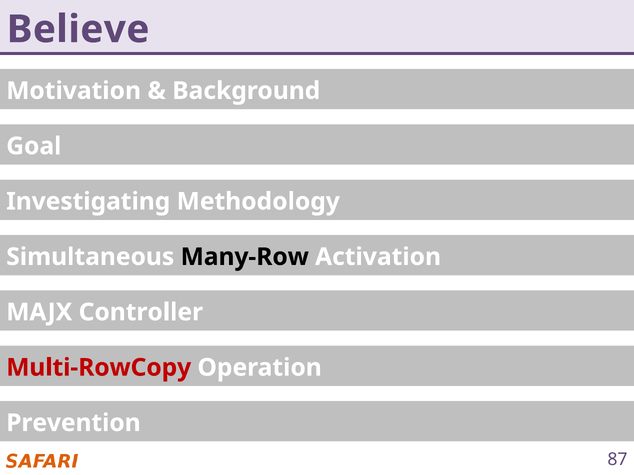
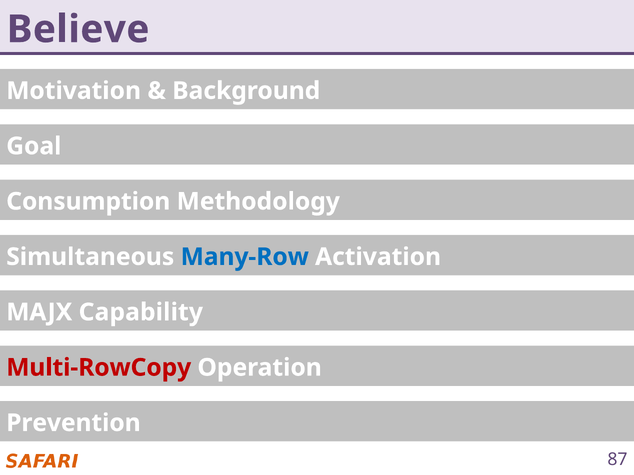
Investigating: Investigating -> Consumption
Many-Row colour: black -> blue
Controller: Controller -> Capability
